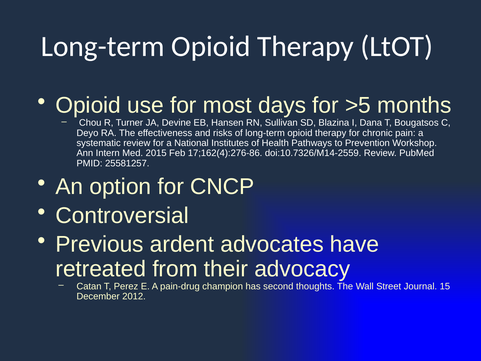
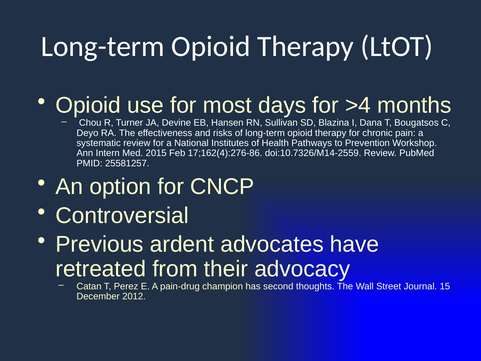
>5: >5 -> >4
